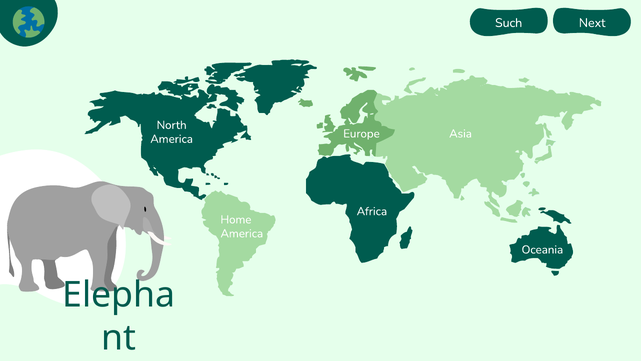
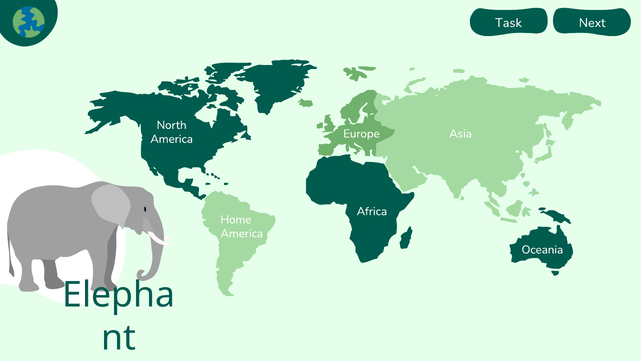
Such: Such -> Task
